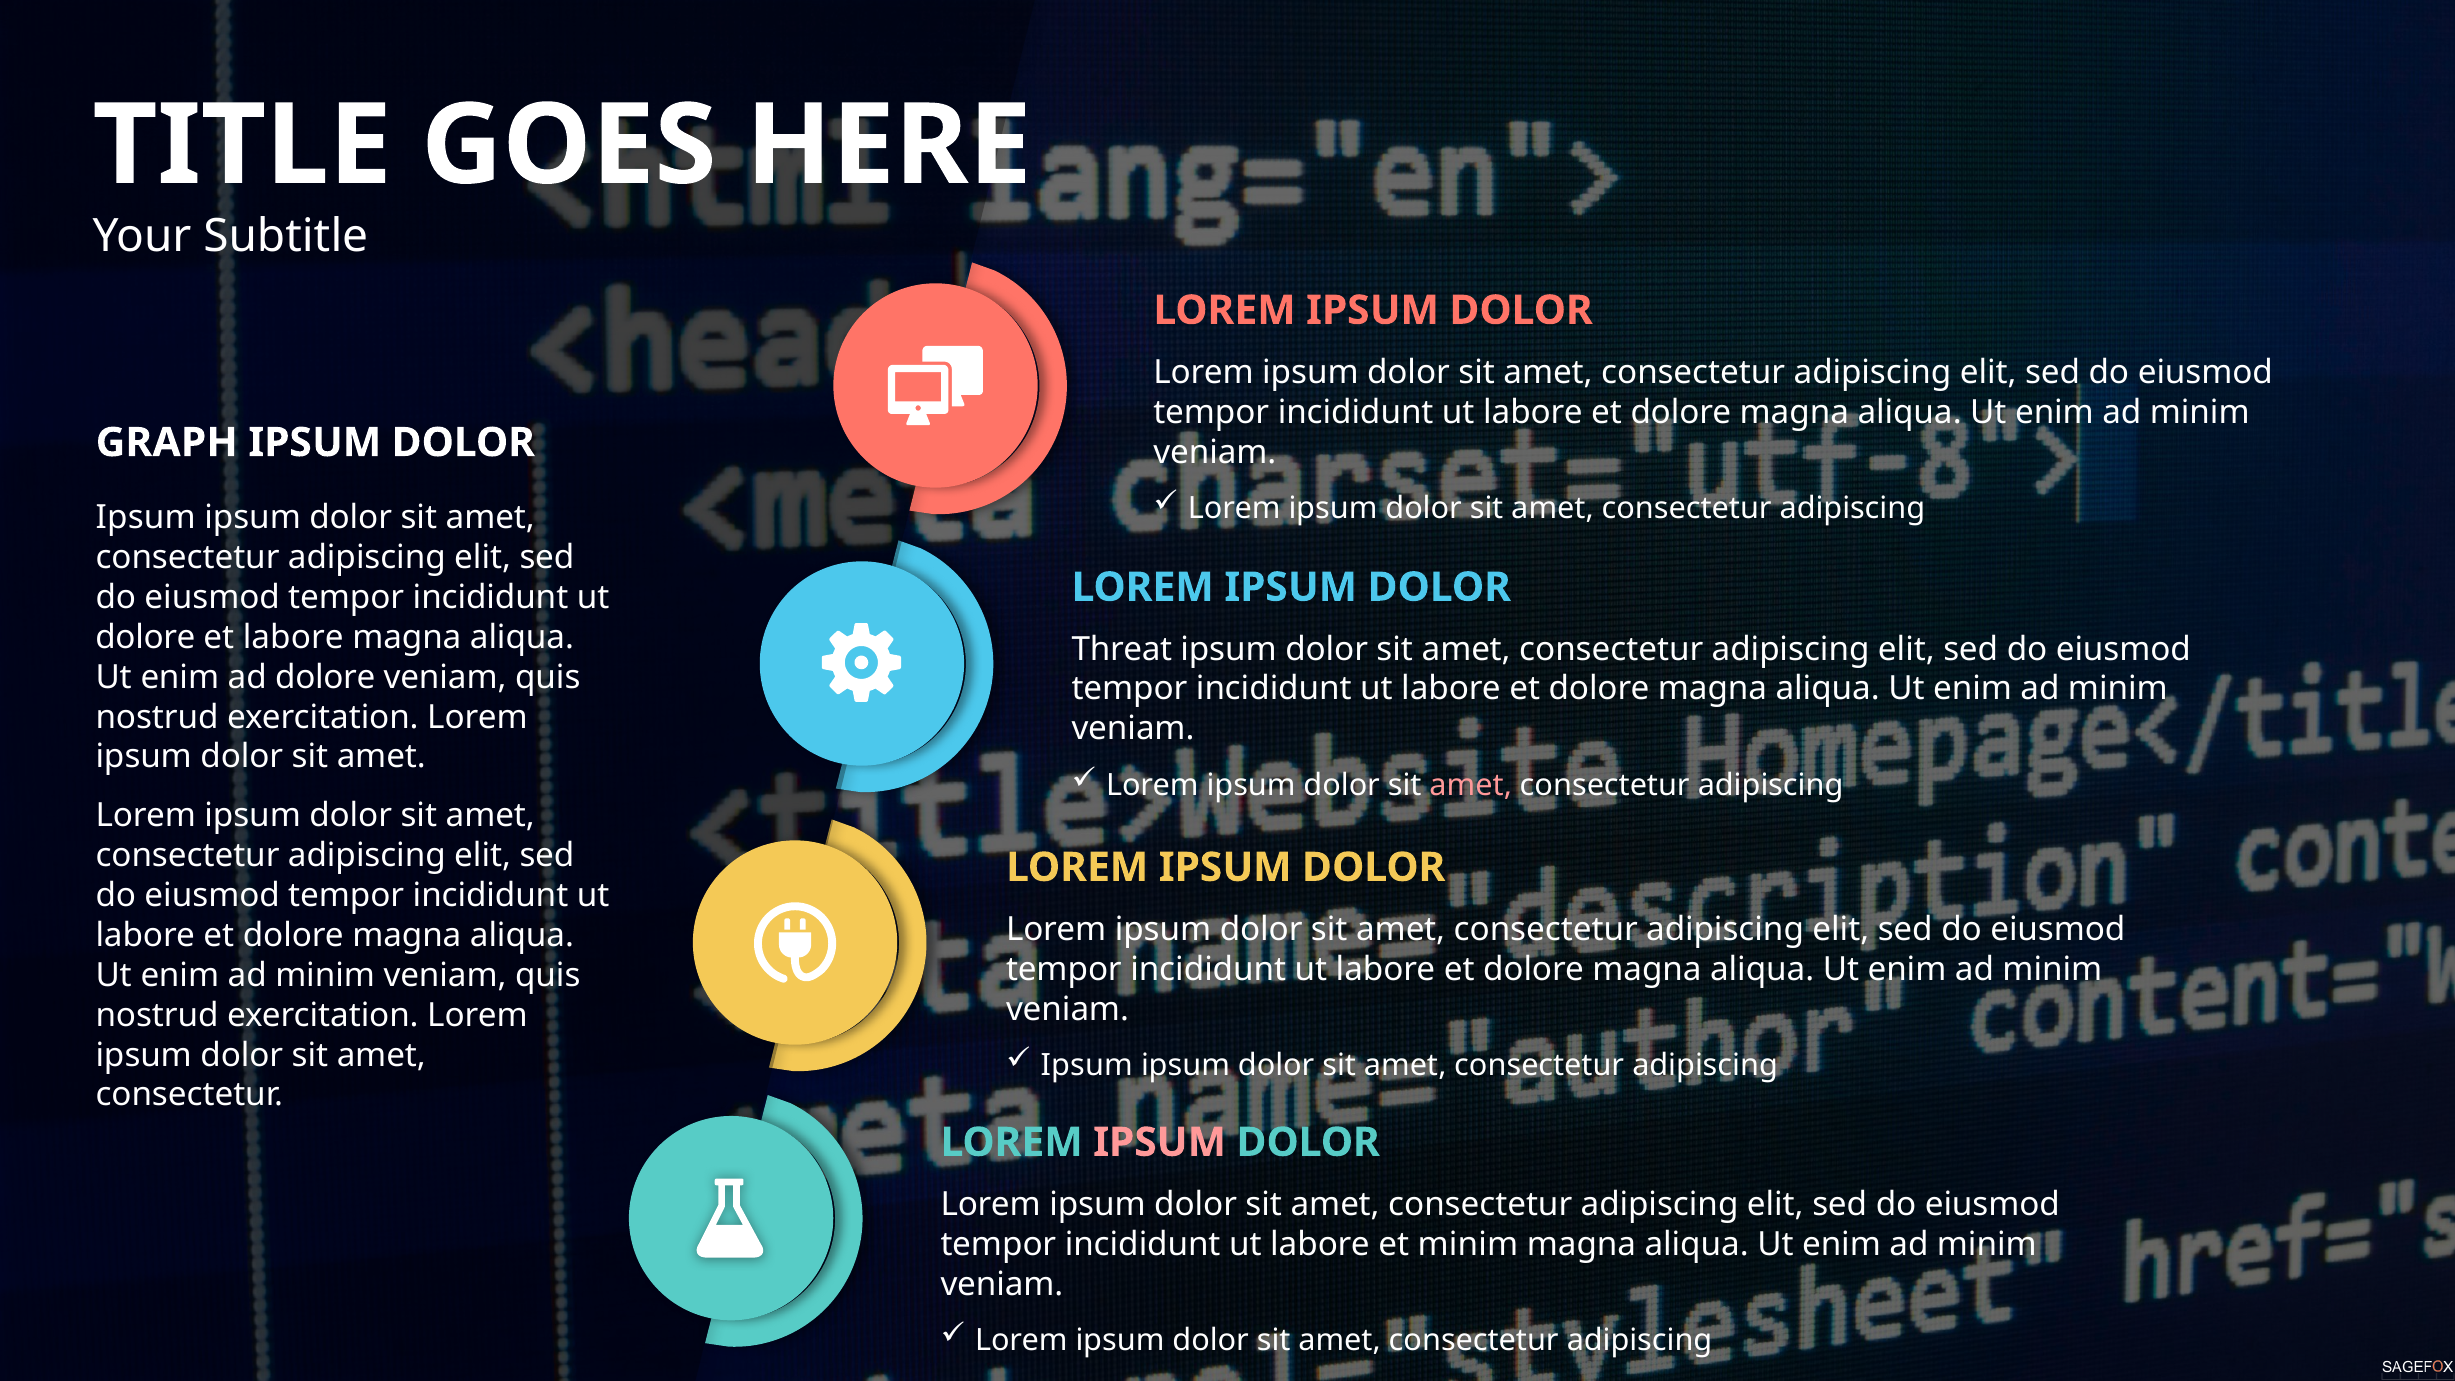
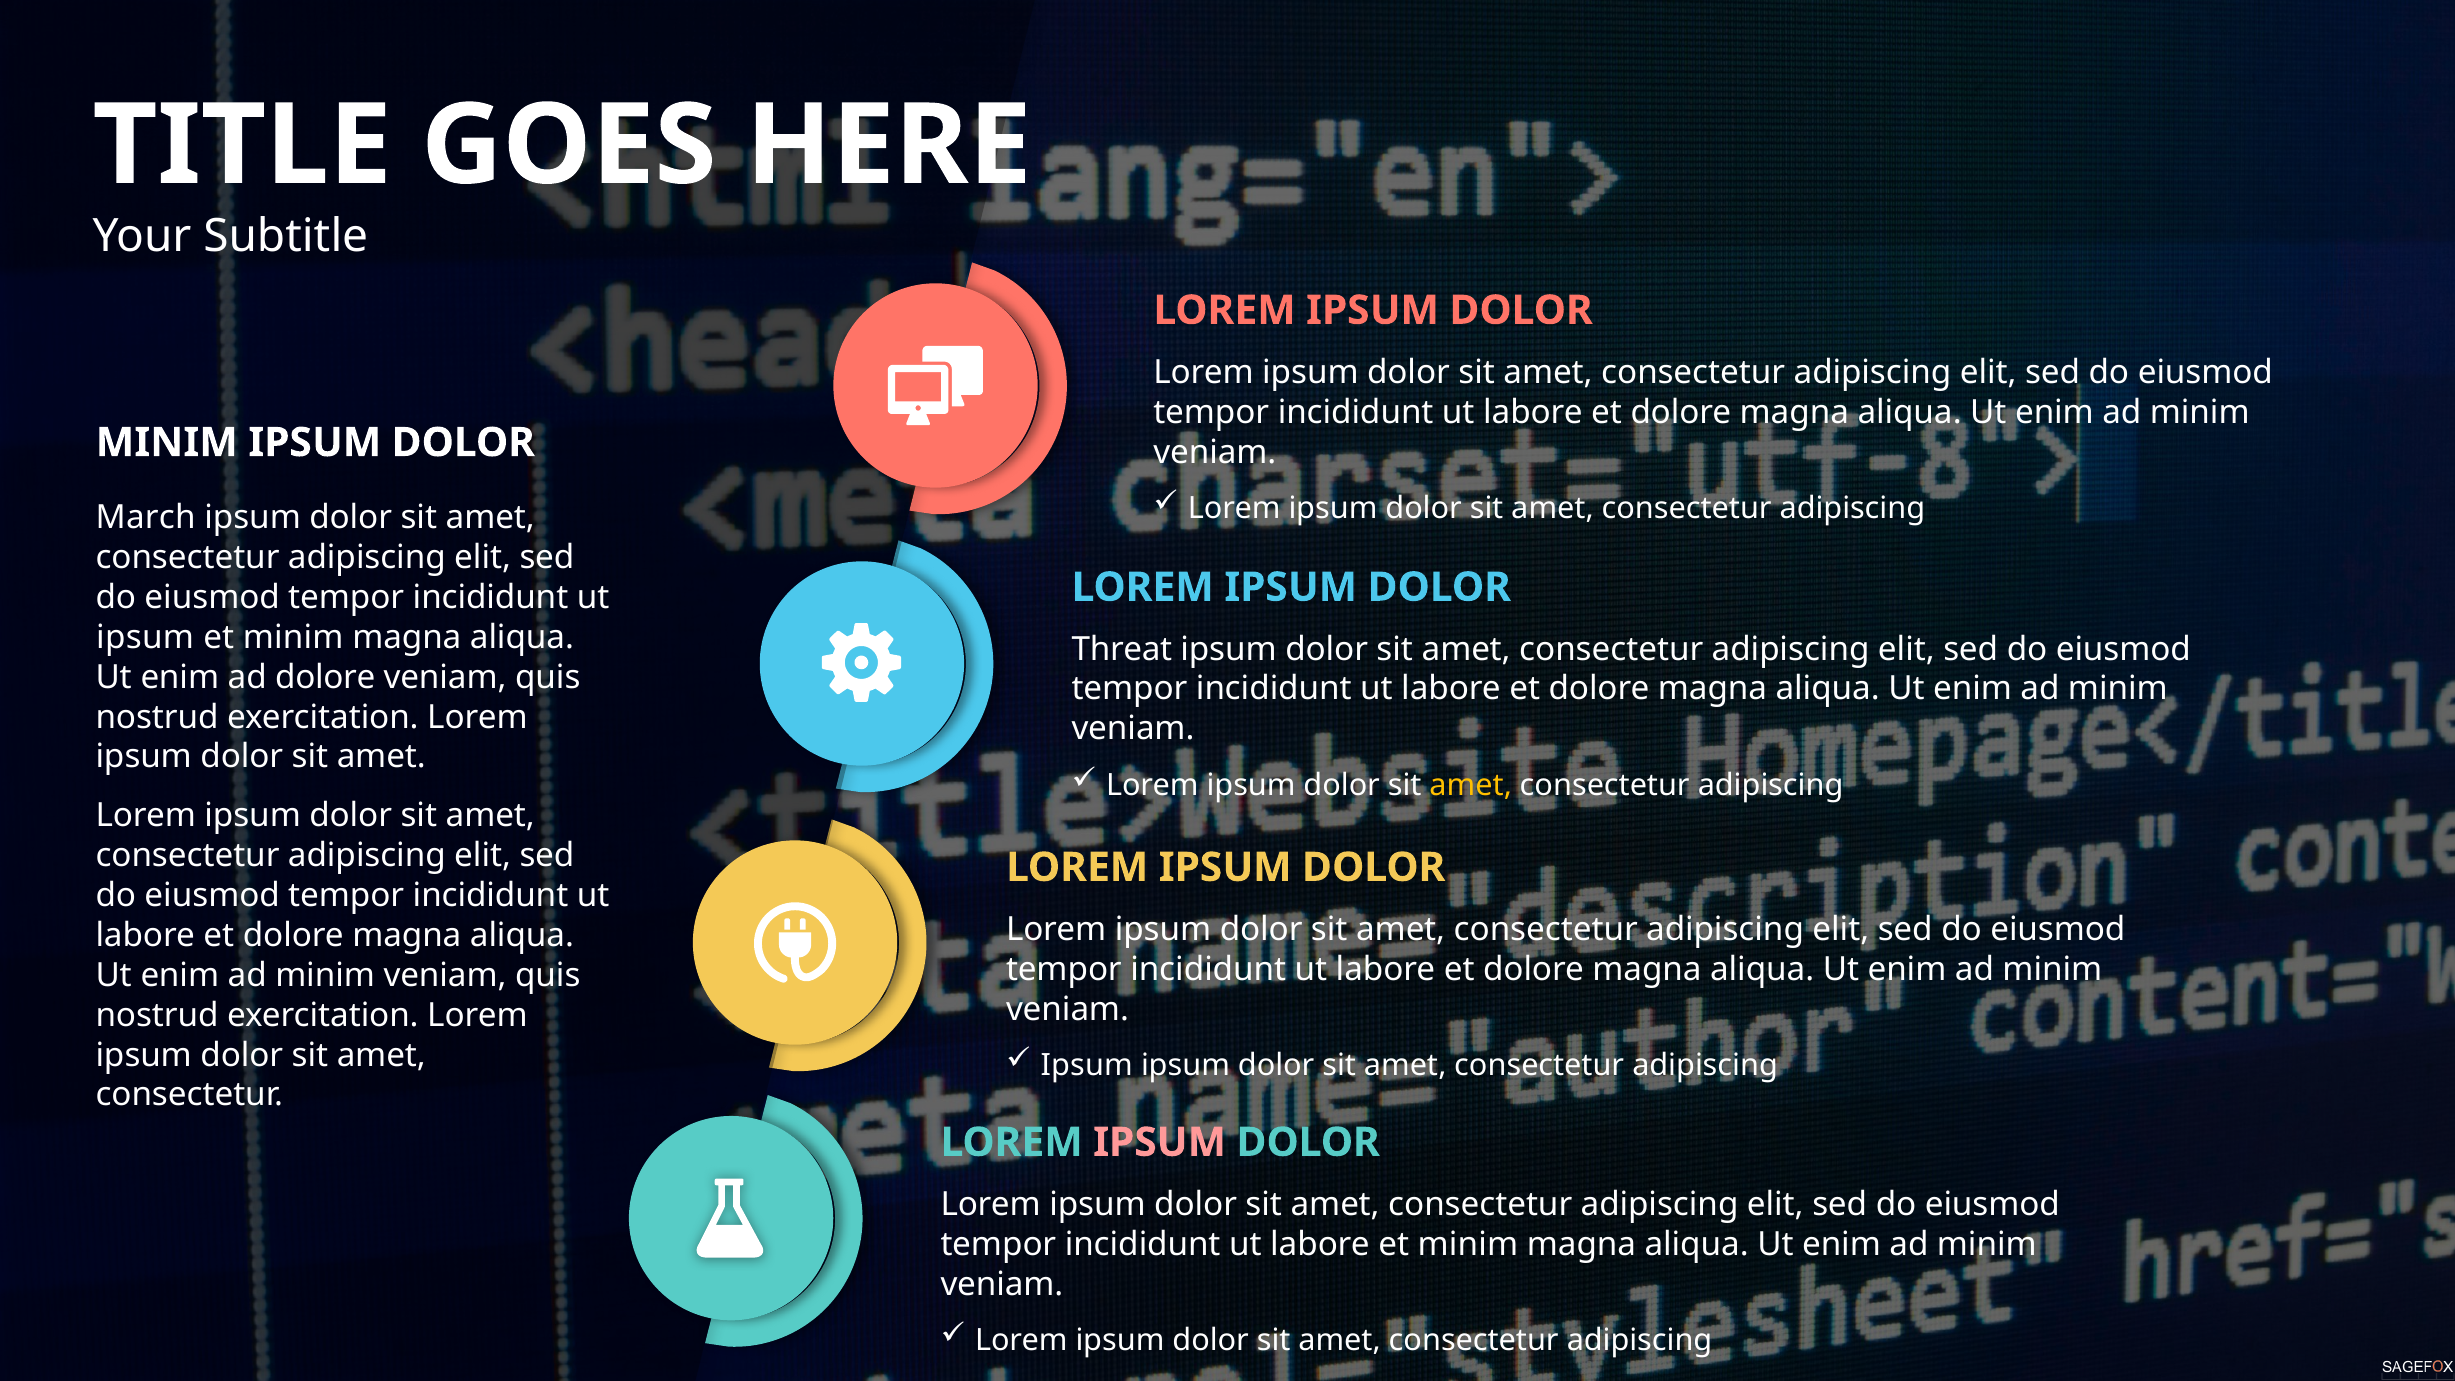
GRAPH at (167, 443): GRAPH -> MINIM
Ipsum at (146, 517): Ipsum -> March
dolore at (145, 637): dolore -> ipsum
labore at (293, 637): labore -> minim
amet at (1471, 786) colour: pink -> yellow
